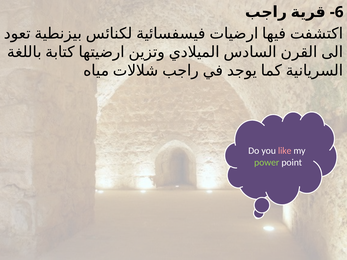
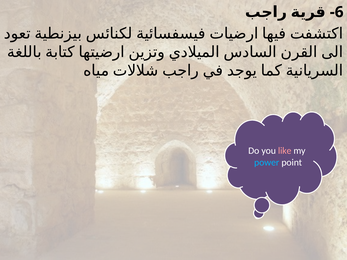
power colour: light green -> light blue
